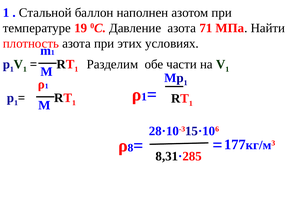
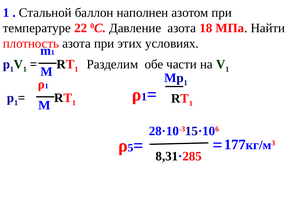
19: 19 -> 22
71: 71 -> 18
8: 8 -> 5
